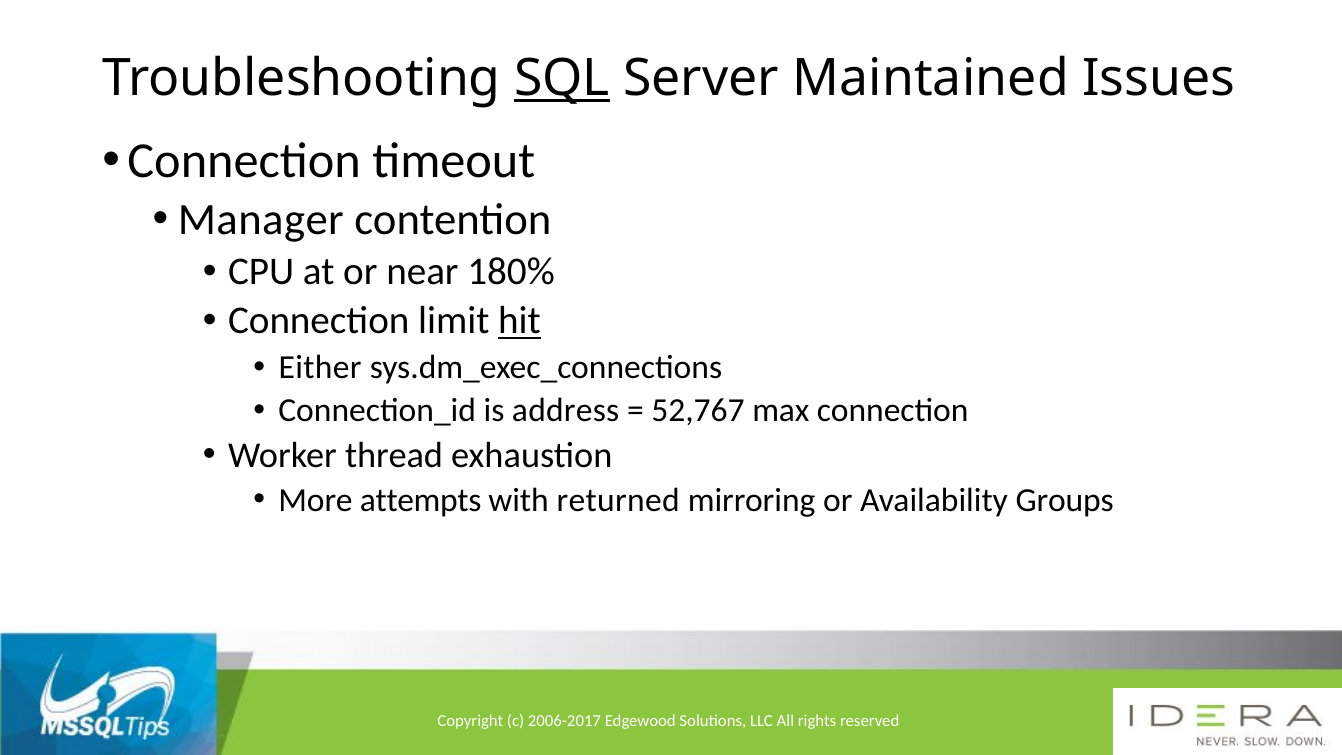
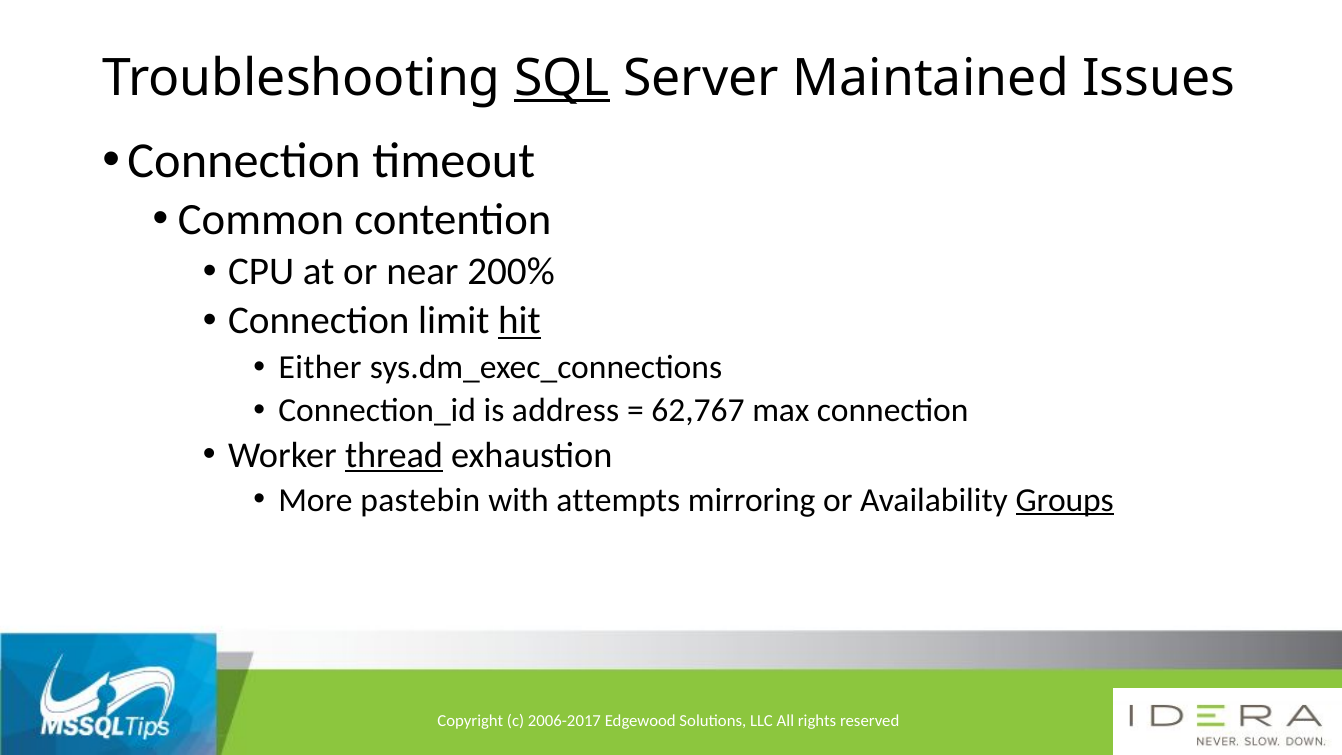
Manager: Manager -> Common
180%: 180% -> 200%
52,767: 52,767 -> 62,767
thread underline: none -> present
attempts: attempts -> pastebin
returned: returned -> attempts
Groups underline: none -> present
